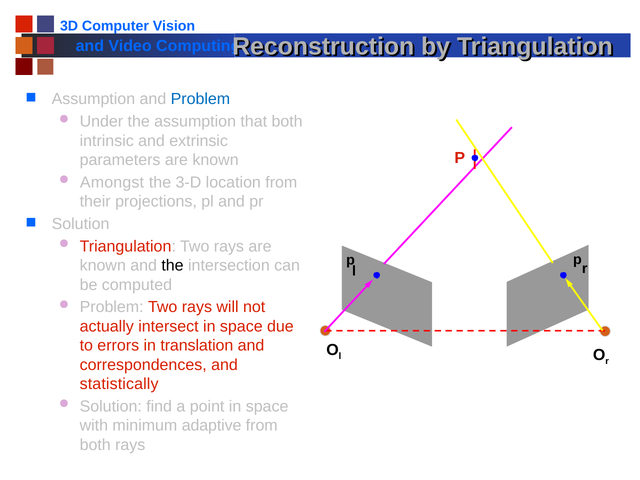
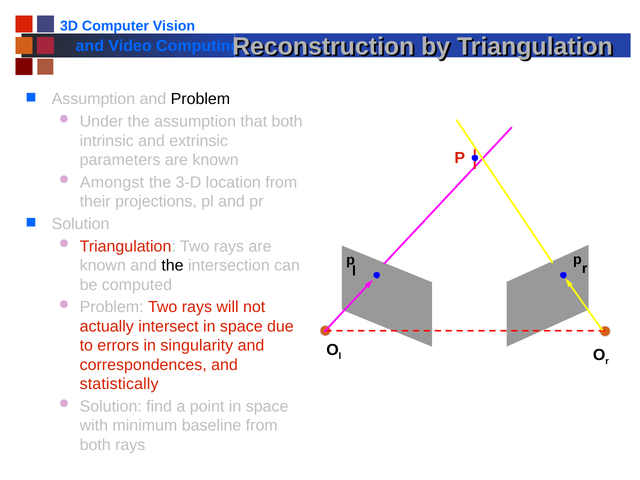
Problem at (200, 99) colour: blue -> black
translation: translation -> singularity
adaptive: adaptive -> baseline
